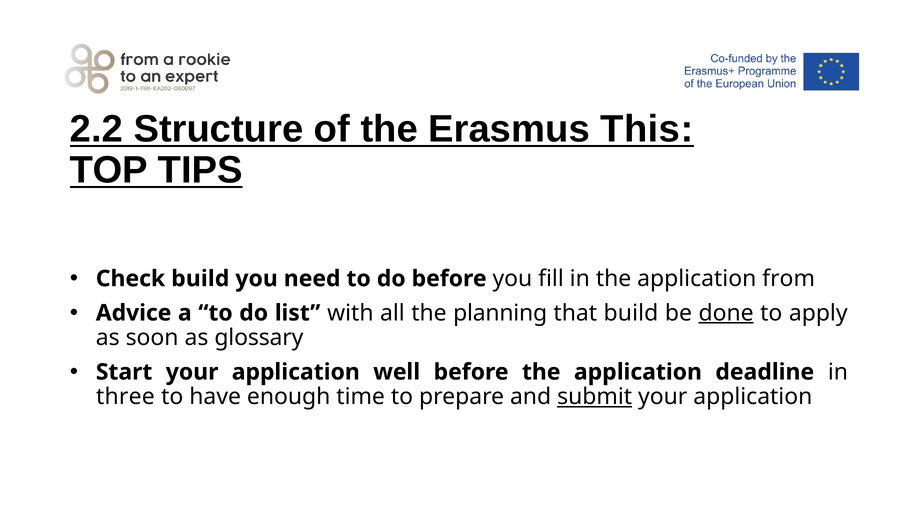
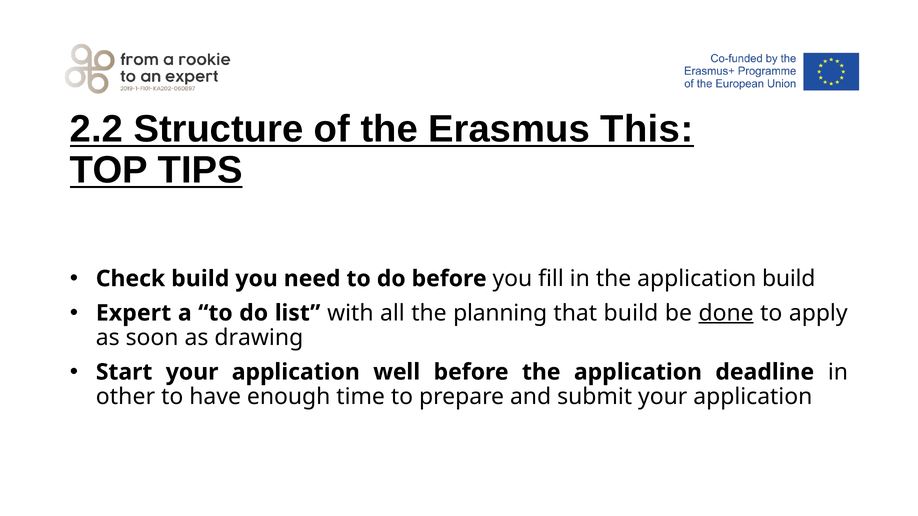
application from: from -> build
Advice: Advice -> Expert
glossary: glossary -> drawing
three: three -> other
submit underline: present -> none
